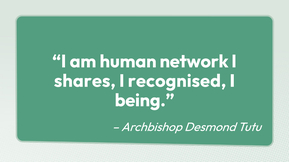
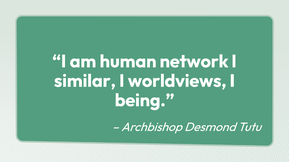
shares: shares -> similar
recognised: recognised -> worldviews
